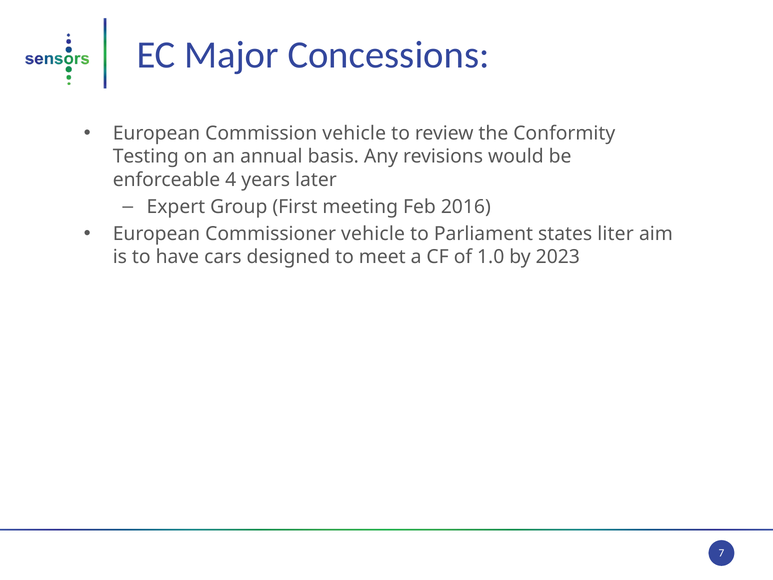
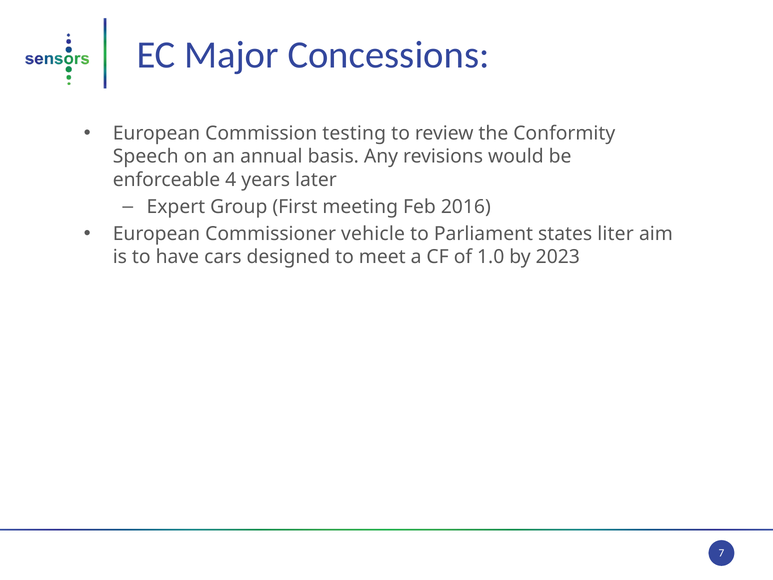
Commission vehicle: vehicle -> testing
Testing: Testing -> Speech
